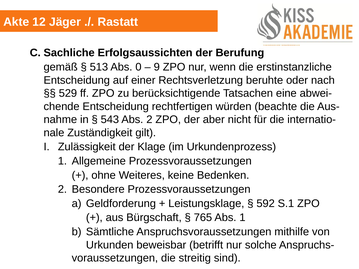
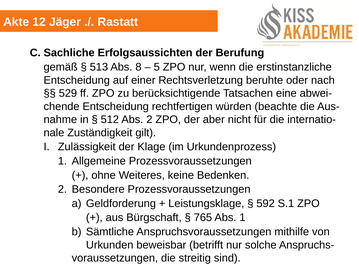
0: 0 -> 8
9: 9 -> 5
543: 543 -> 512
